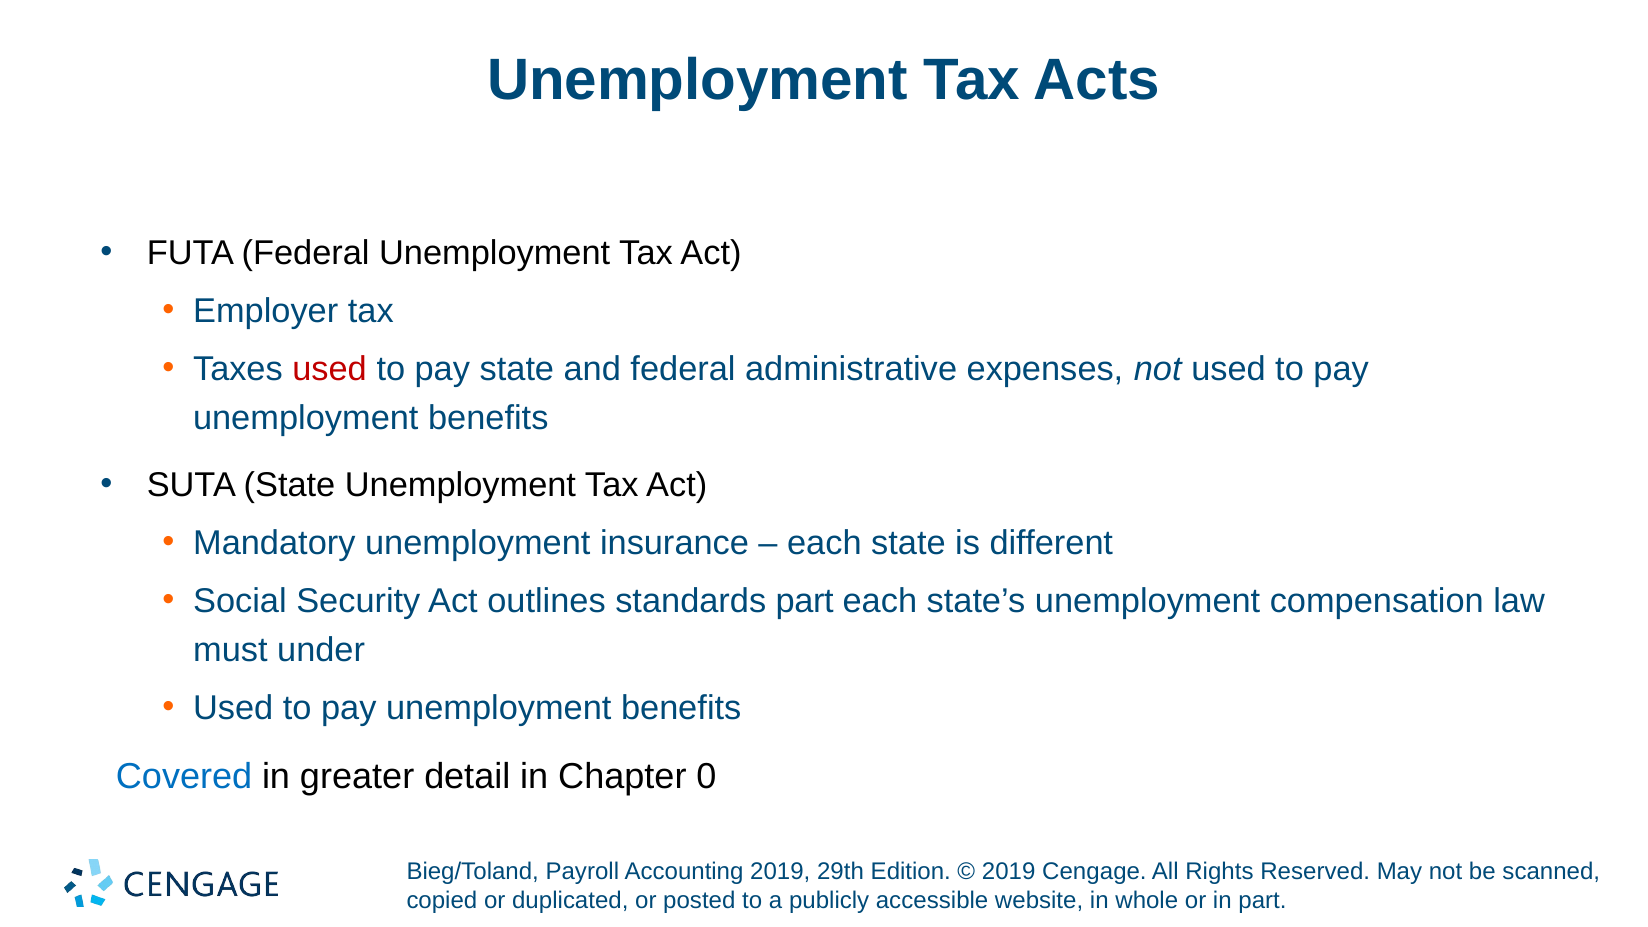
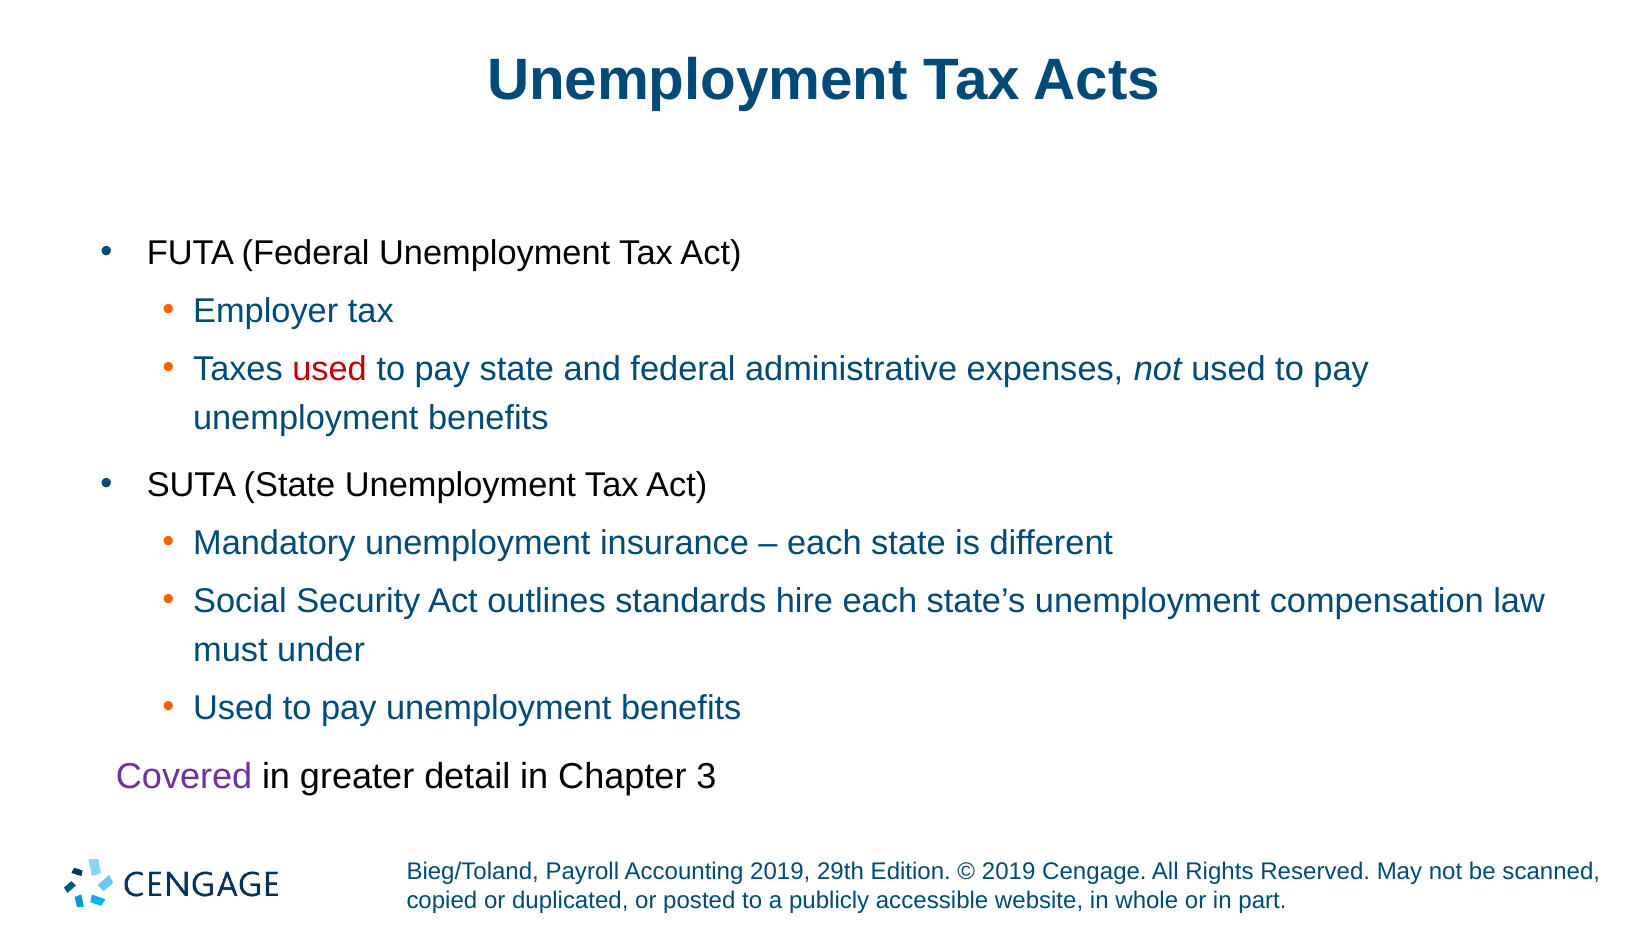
standards part: part -> hire
Covered colour: blue -> purple
0: 0 -> 3
